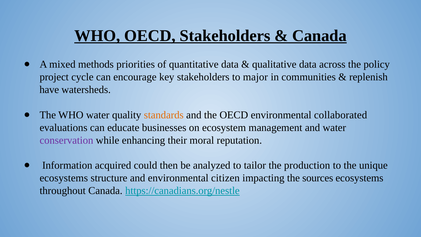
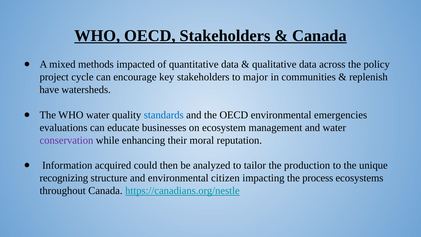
priorities: priorities -> impacted
standards colour: orange -> blue
collaborated: collaborated -> emergencies
ecosystems at (64, 178): ecosystems -> recognizing
sources: sources -> process
